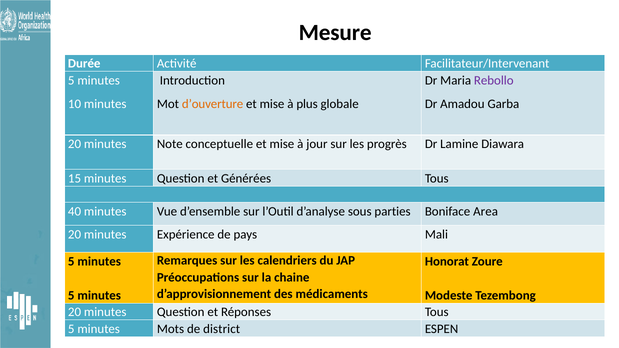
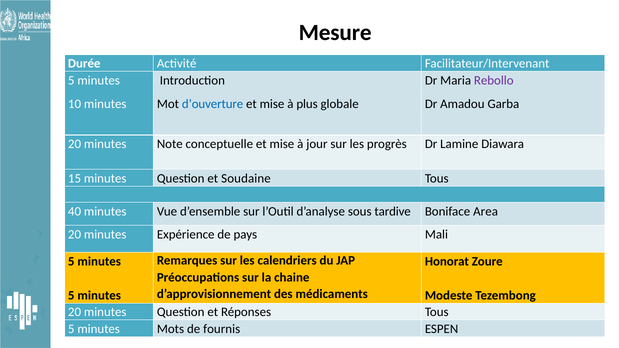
d’ouverture colour: orange -> blue
Générées: Générées -> Soudaine
parties: parties -> tardive
district: district -> fournis
